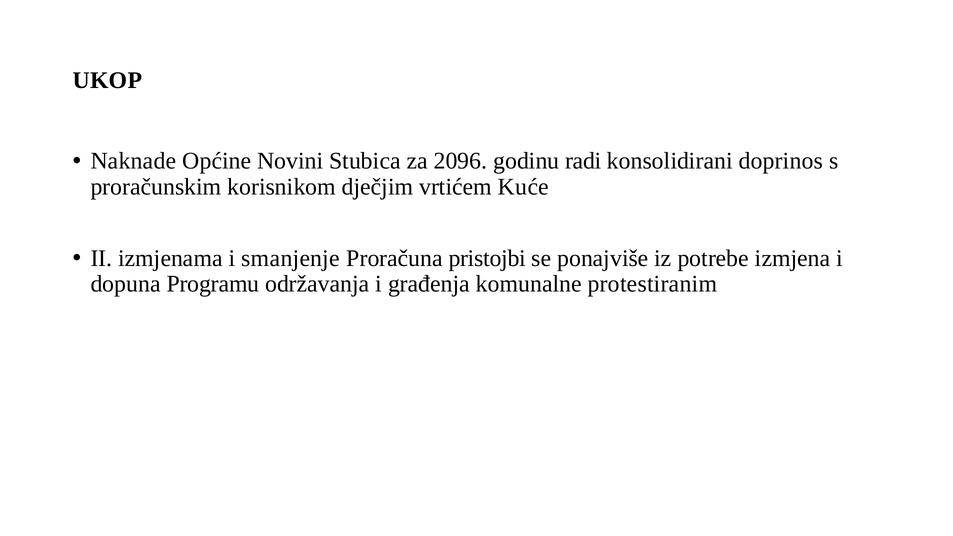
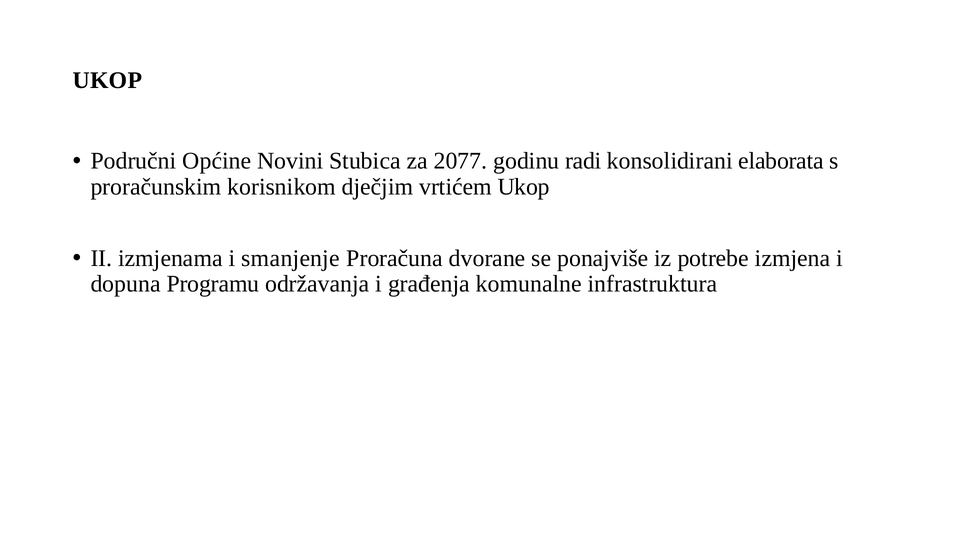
Naknade: Naknade -> Područni
2096: 2096 -> 2077
doprinos: doprinos -> elaborata
vrtićem Kuće: Kuće -> Ukop
pristojbi: pristojbi -> dvorane
protestiranim: protestiranim -> infrastruktura
